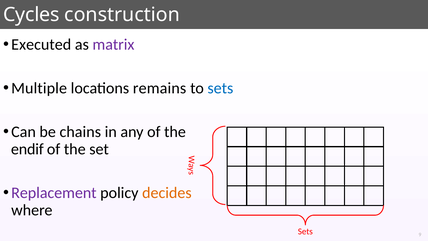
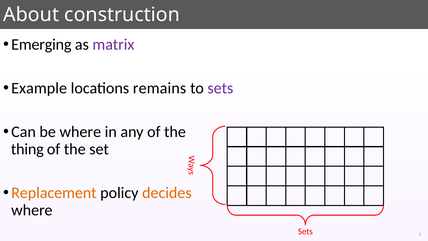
Cycles: Cycles -> About
Executed: Executed -> Emerging
Multiple: Multiple -> Example
sets at (220, 88) colour: blue -> purple
be chains: chains -> where
endif: endif -> thing
Replacement colour: purple -> orange
